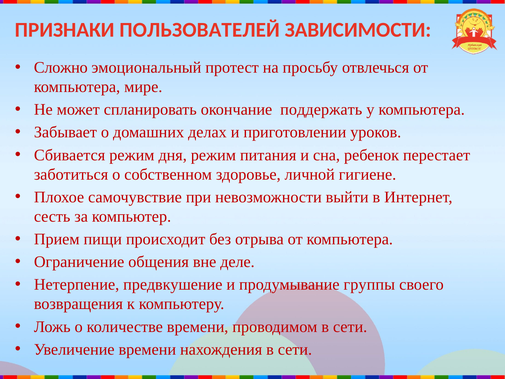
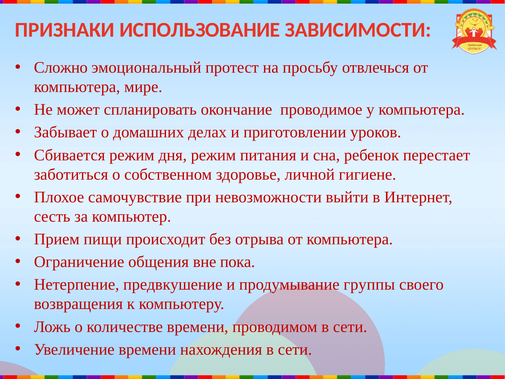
ПОЛЬЗОВАТЕЛЕЙ: ПОЛЬЗОВАТЕЛЕЙ -> ИСПОЛЬЗОВАНИЕ
поддержать: поддержать -> проводимое
деле: деле -> пока
